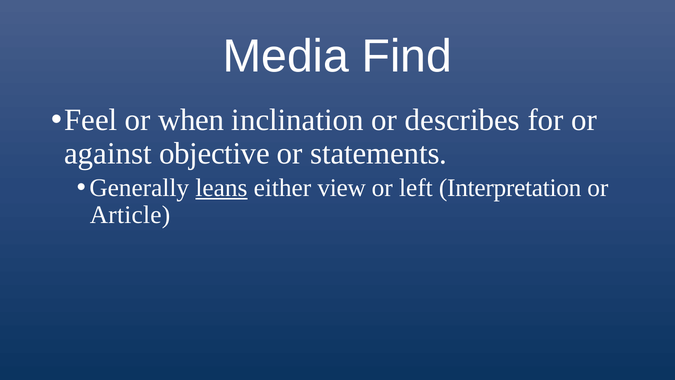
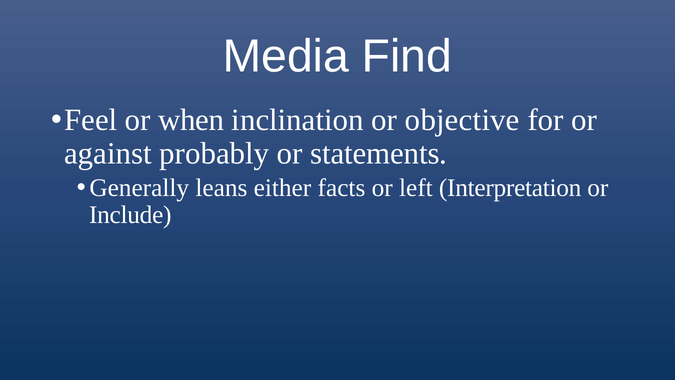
describes: describes -> objective
objective: objective -> probably
leans underline: present -> none
view: view -> facts
Article: Article -> Include
